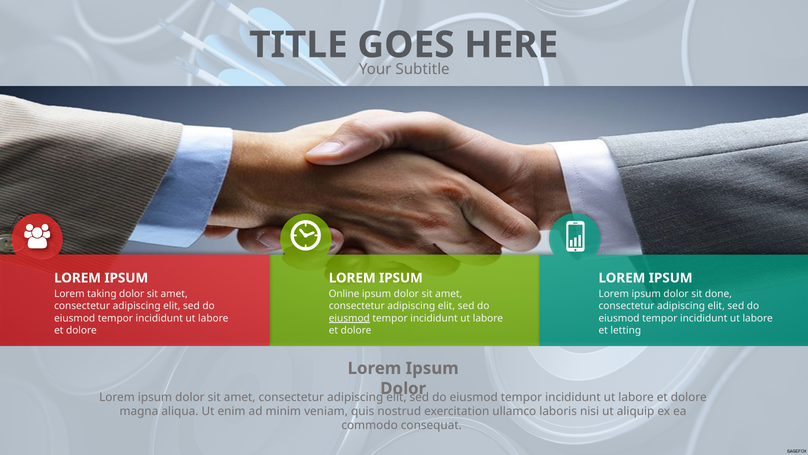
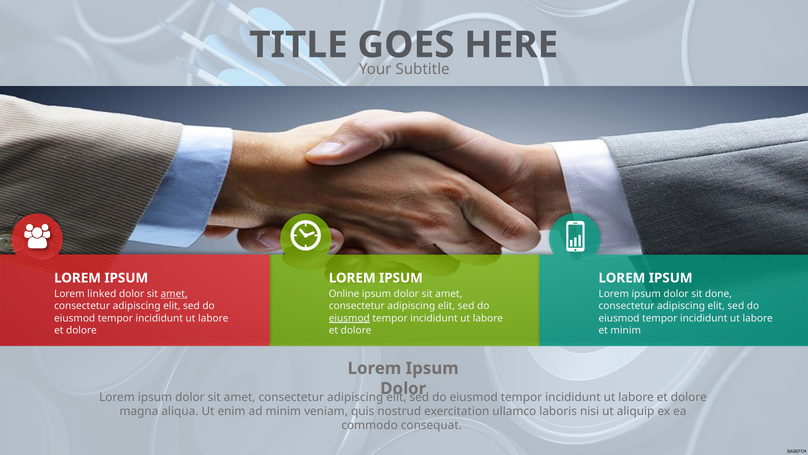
taking: taking -> linked
amet at (174, 294) underline: none -> present
et letting: letting -> minim
